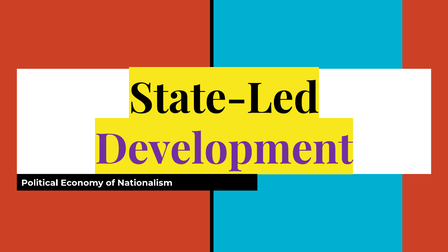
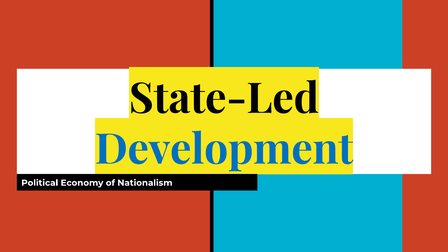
Development colour: purple -> blue
